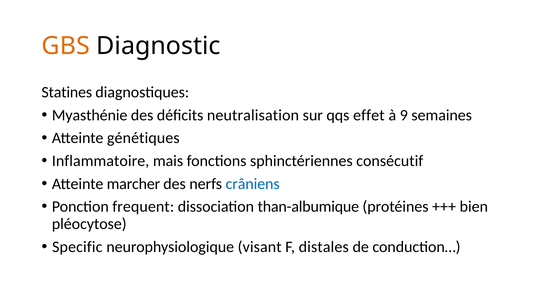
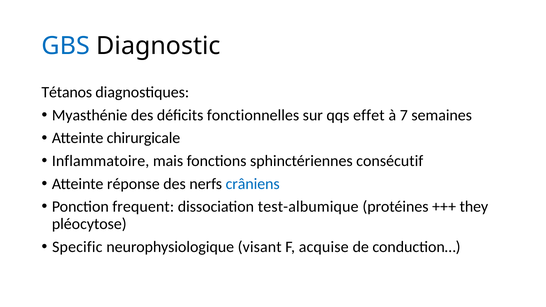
GBS colour: orange -> blue
Statines: Statines -> Tétanos
neutralisation: neutralisation -> fonctionnelles
9: 9 -> 7
génétiques: génétiques -> chirurgicale
marcher: marcher -> réponse
than-albumique: than-albumique -> test-albumique
bien: bien -> they
distales: distales -> acquise
